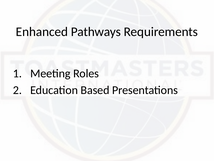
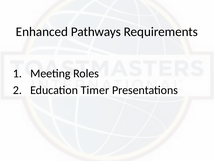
Based: Based -> Timer
